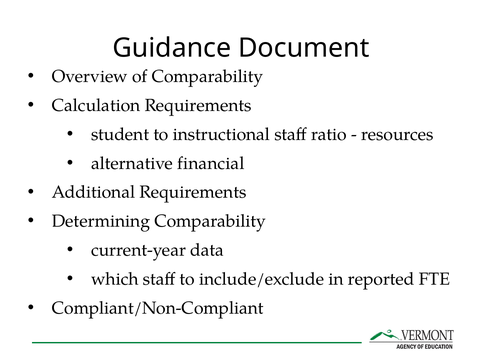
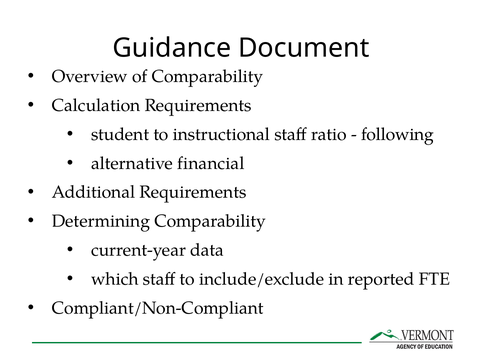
resources: resources -> following
